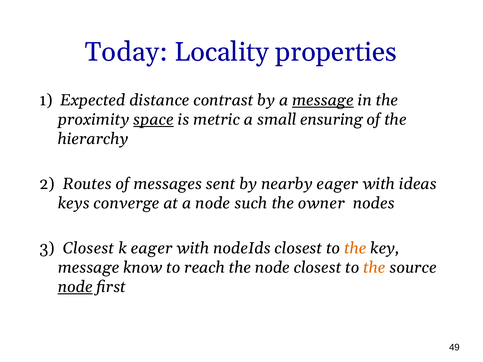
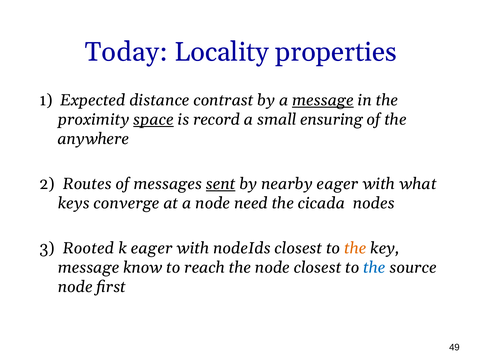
metric: metric -> record
hierarchy: hierarchy -> anywhere
sent underline: none -> present
ideas: ideas -> what
such: such -> need
owner: owner -> cicada
3 Closest: Closest -> Rooted
the at (374, 268) colour: orange -> blue
node at (75, 287) underline: present -> none
